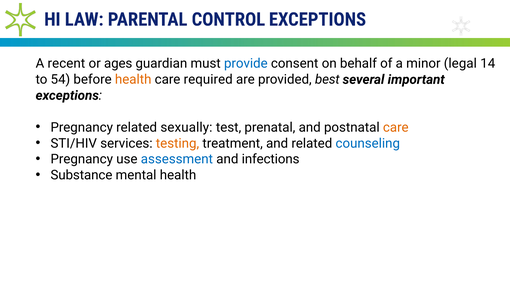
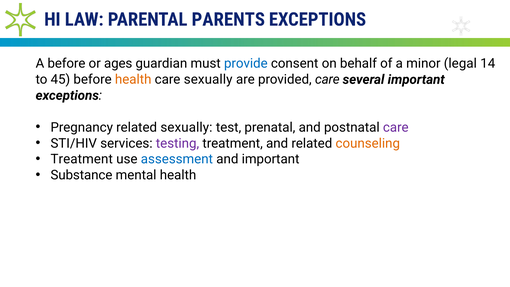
CONTROL: CONTROL -> PARENTS
A recent: recent -> before
54: 54 -> 45
care required: required -> sexually
provided best: best -> care
care at (396, 127) colour: orange -> purple
testing colour: orange -> purple
counseling colour: blue -> orange
Pregnancy at (82, 159): Pregnancy -> Treatment
and infections: infections -> important
